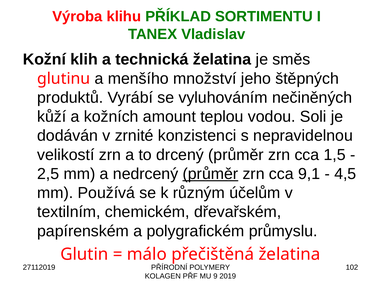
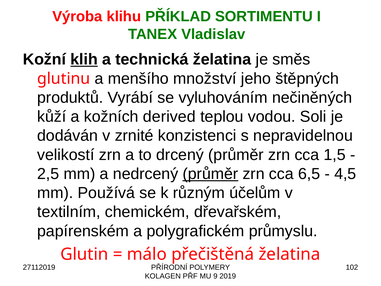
klih underline: none -> present
amount: amount -> derived
9,1: 9,1 -> 6,5
